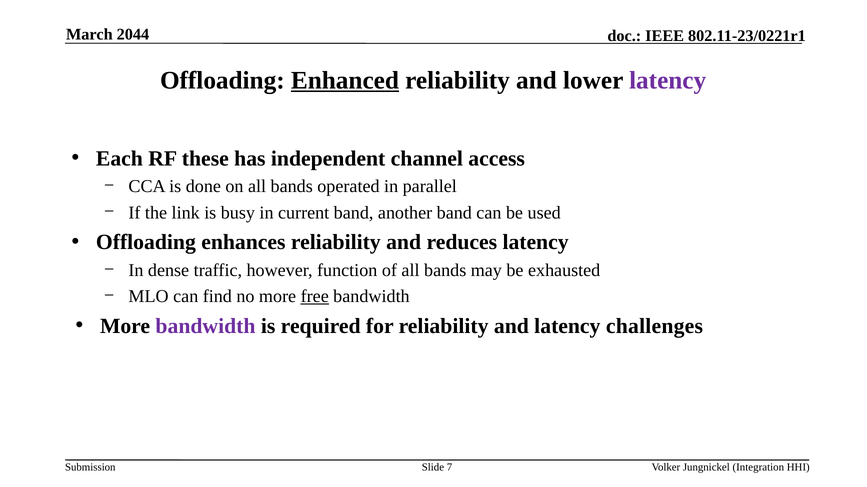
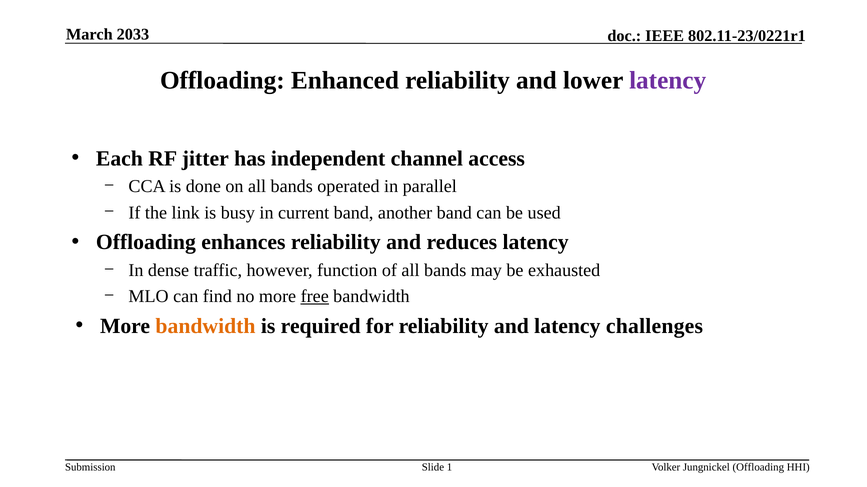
2044: 2044 -> 2033
Enhanced underline: present -> none
these: these -> jitter
bandwidth at (205, 326) colour: purple -> orange
7: 7 -> 1
Jungnickel Integration: Integration -> Offloading
